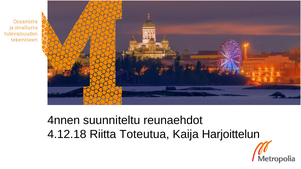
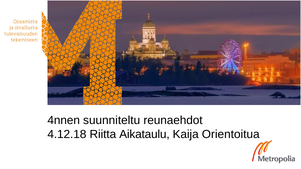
Toteutua: Toteutua -> Aikataulu
Harjoittelun: Harjoittelun -> Orientoitua
